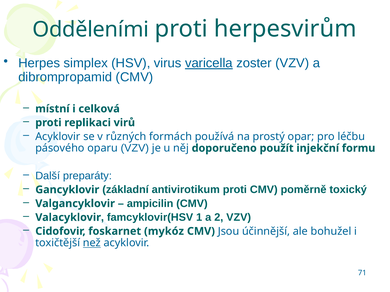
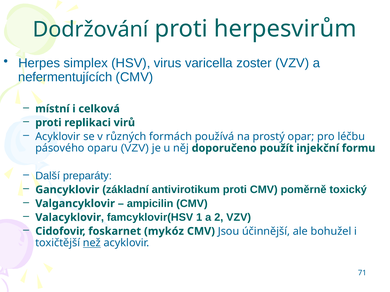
Odděleními: Odděleními -> Dodržování
varicella underline: present -> none
dibrompropamid: dibrompropamid -> nefermentujících
